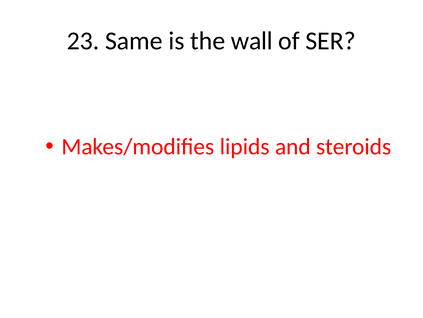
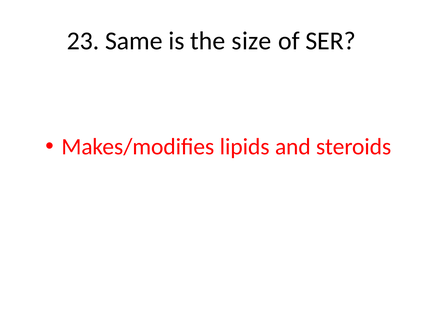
wall: wall -> size
